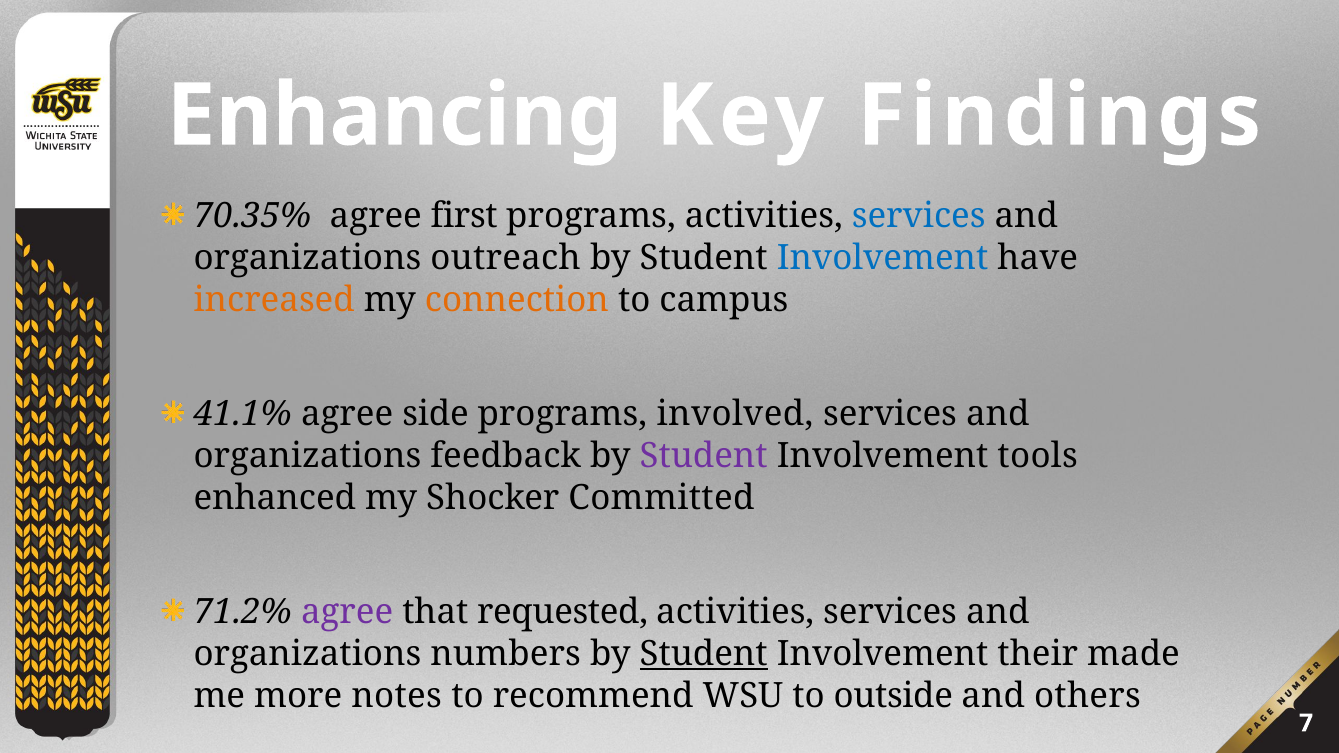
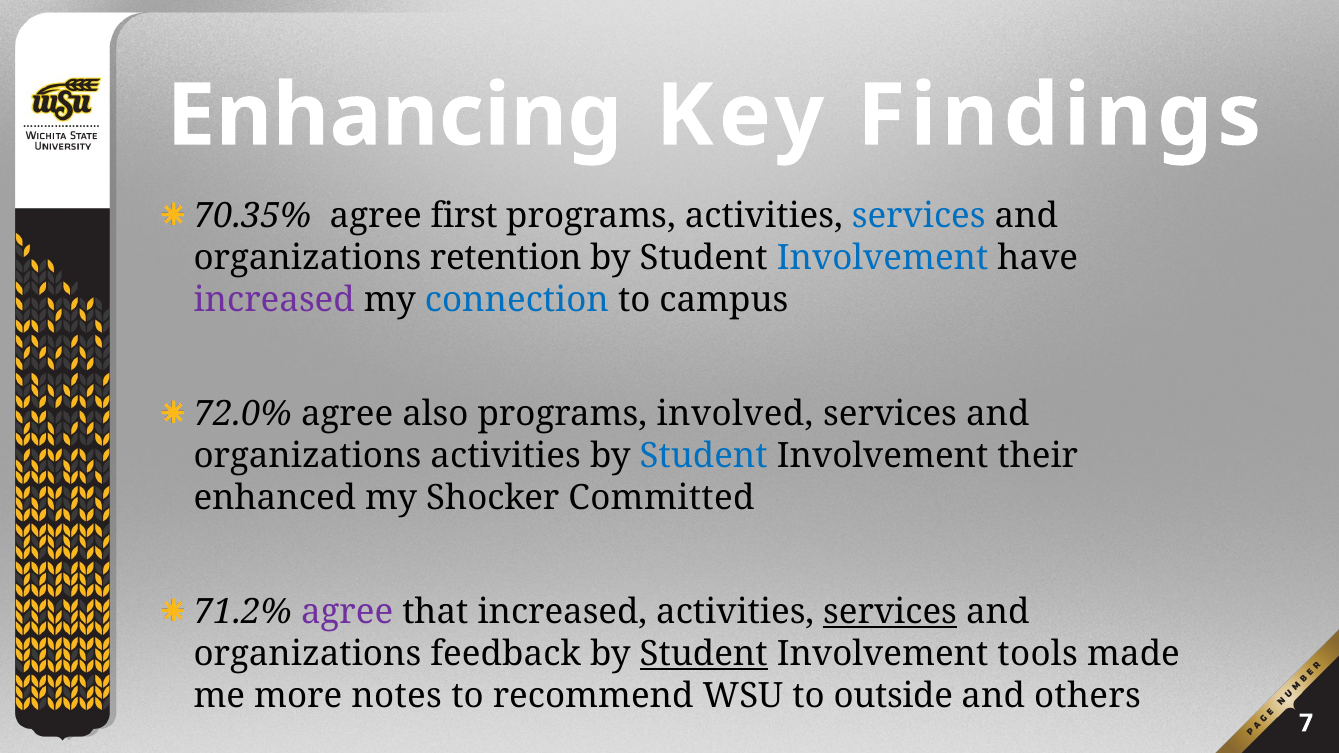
outreach: outreach -> retention
increased at (274, 300) colour: orange -> purple
connection colour: orange -> blue
41.1%: 41.1% -> 72.0%
side: side -> also
organizations feedback: feedback -> activities
Student at (704, 456) colour: purple -> blue
tools: tools -> their
that requested: requested -> increased
services at (890, 612) underline: none -> present
numbers: numbers -> feedback
their: their -> tools
